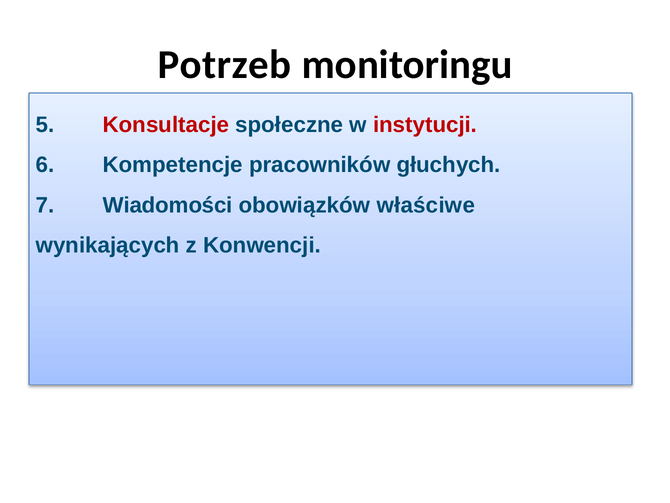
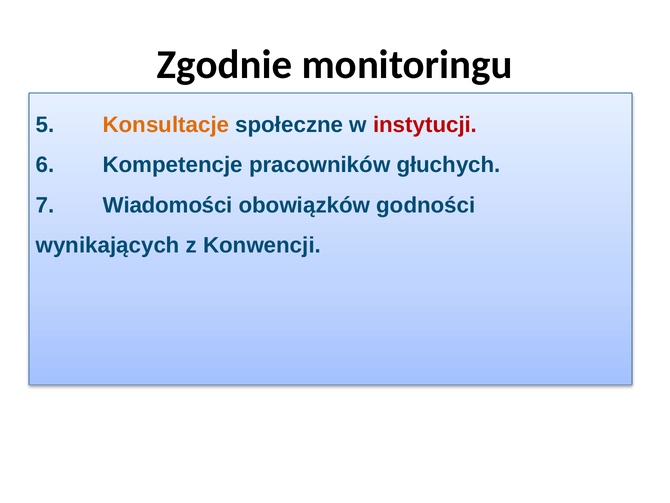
Potrzeb: Potrzeb -> Zgodnie
Konsultacje colour: red -> orange
właściwe: właściwe -> godności
